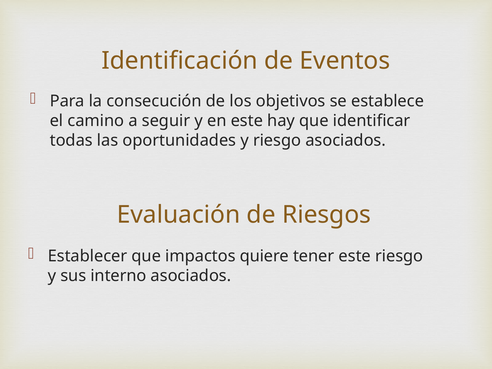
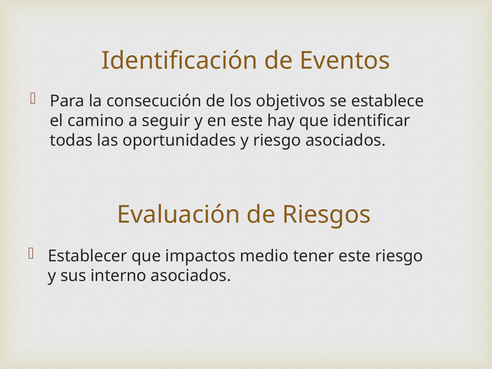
quiere: quiere -> medio
